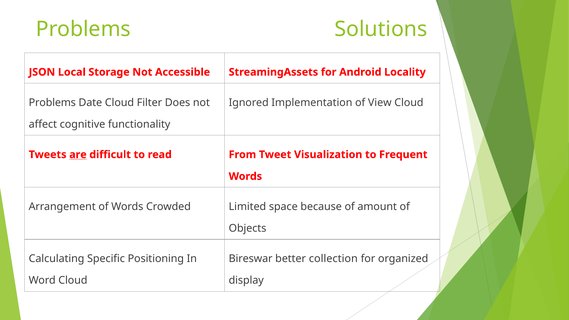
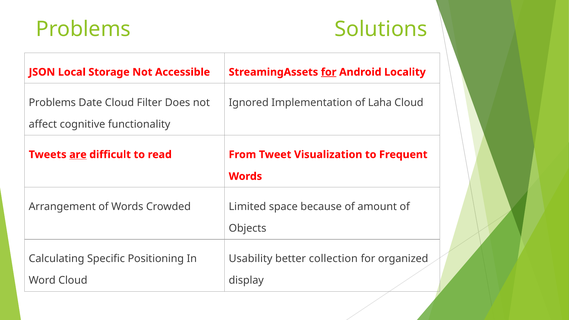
for at (329, 72) underline: none -> present
View: View -> Laha
Bireswar: Bireswar -> Usability
